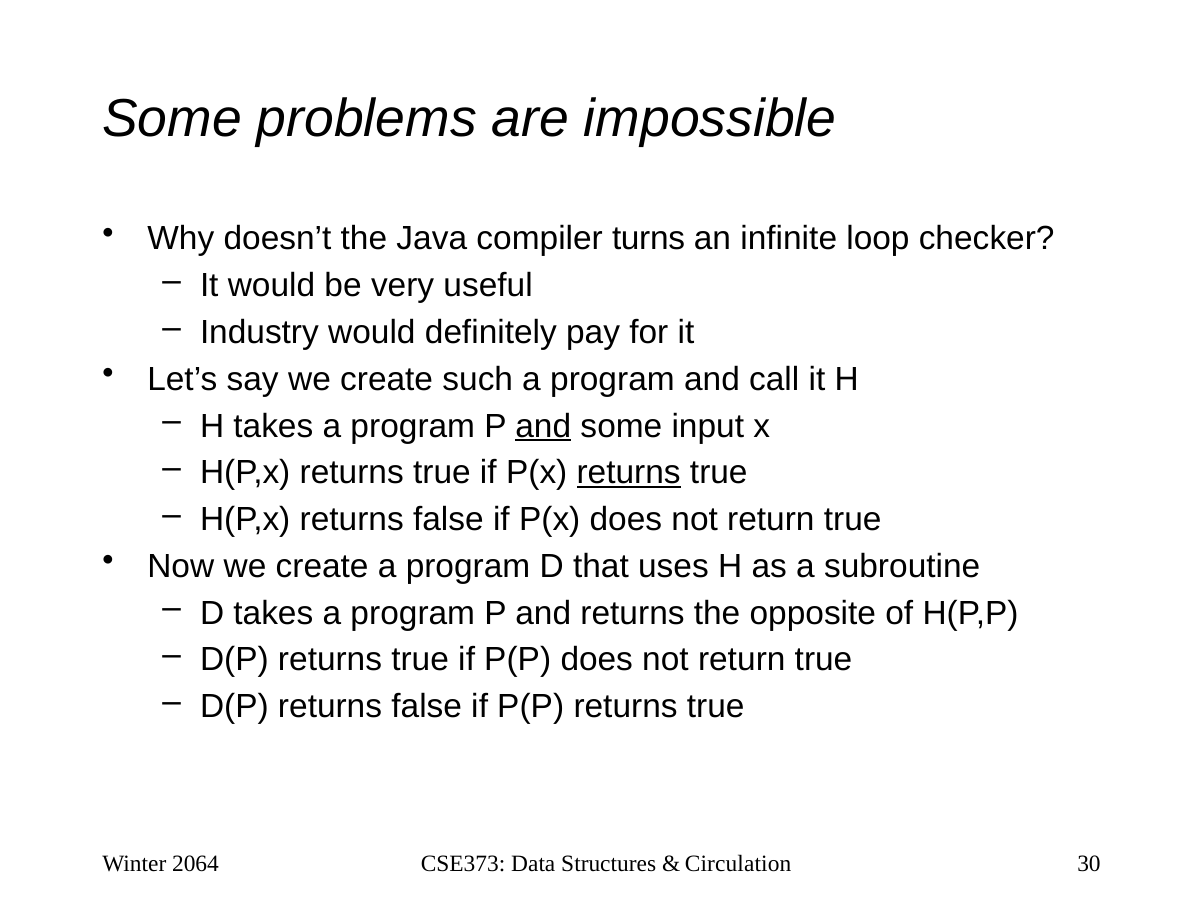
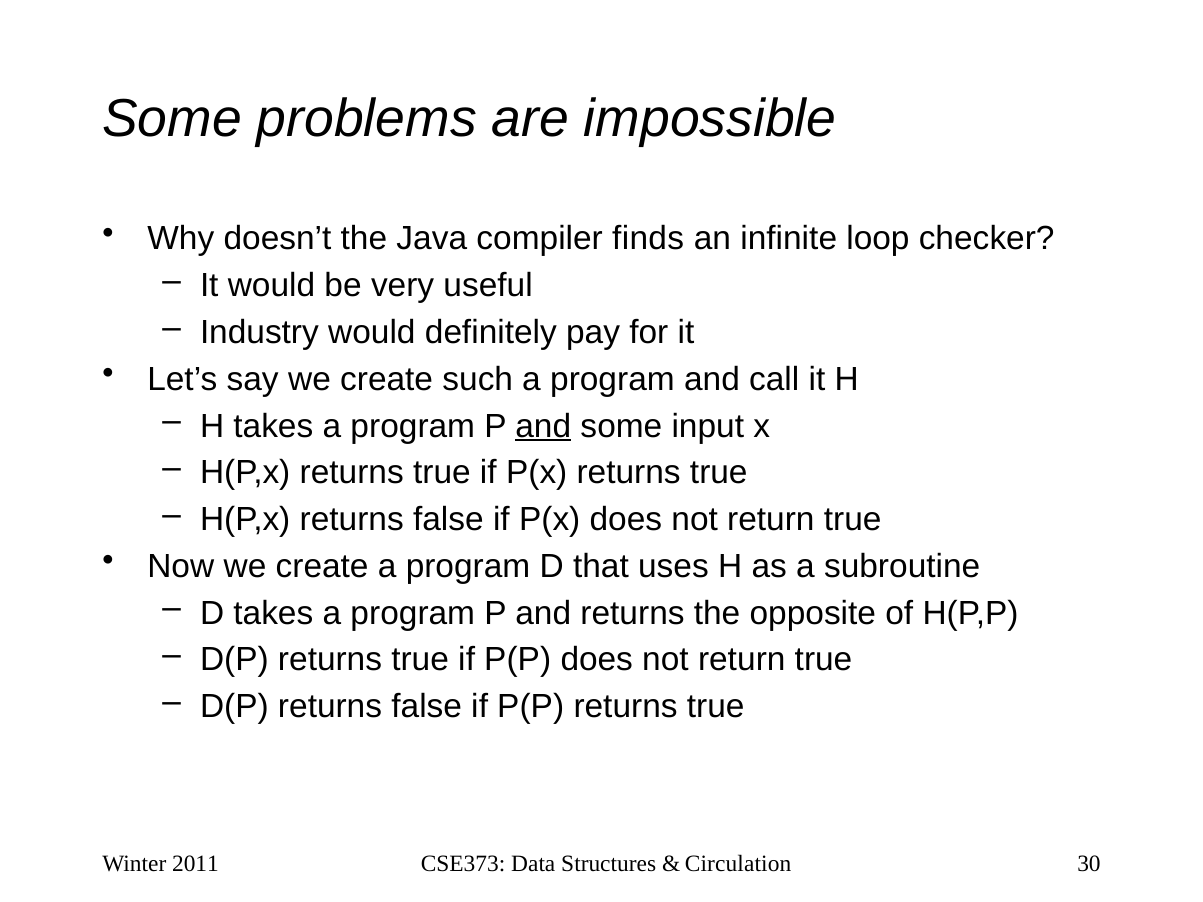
turns: turns -> finds
returns at (629, 473) underline: present -> none
2064: 2064 -> 2011
